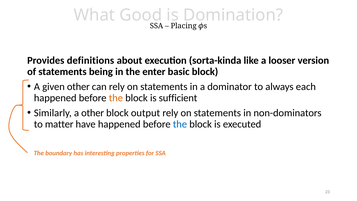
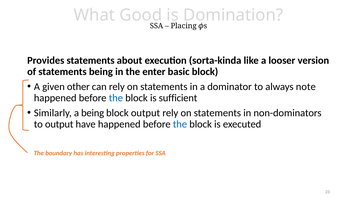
Provides definitions: definitions -> statements
each: each -> note
the at (116, 98) colour: orange -> blue
a other: other -> being
to matter: matter -> output
